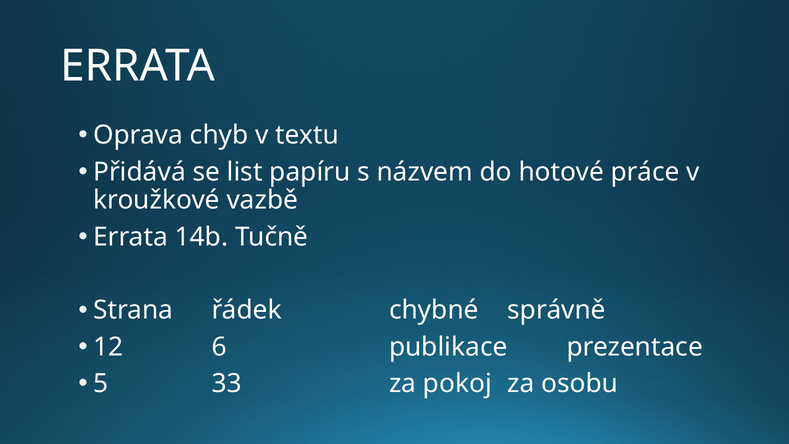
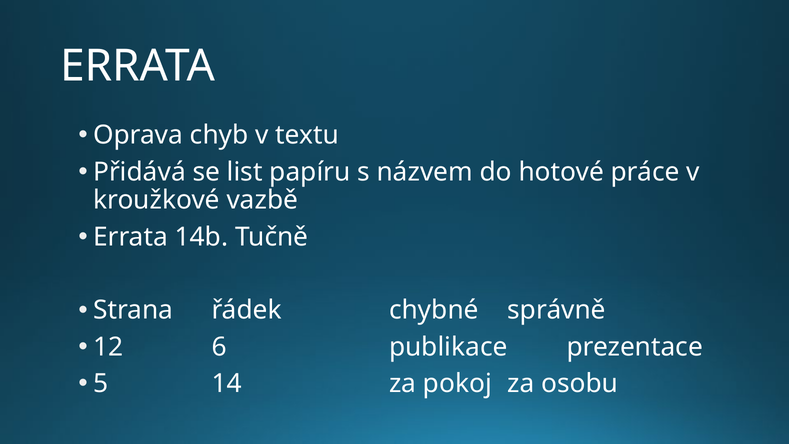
33: 33 -> 14
